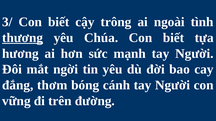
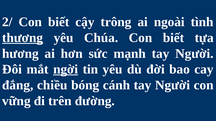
3/: 3/ -> 2/
ngời underline: none -> present
thơm: thơm -> chiều
